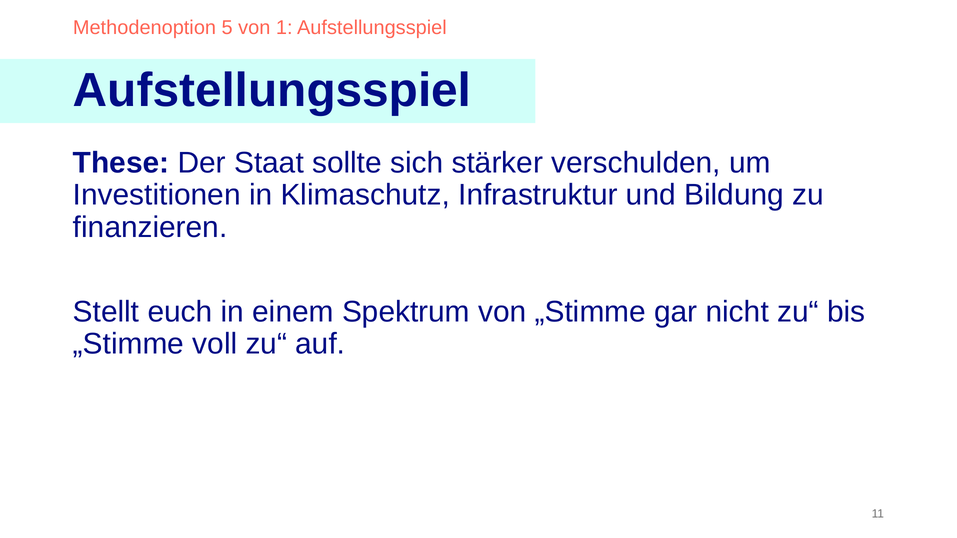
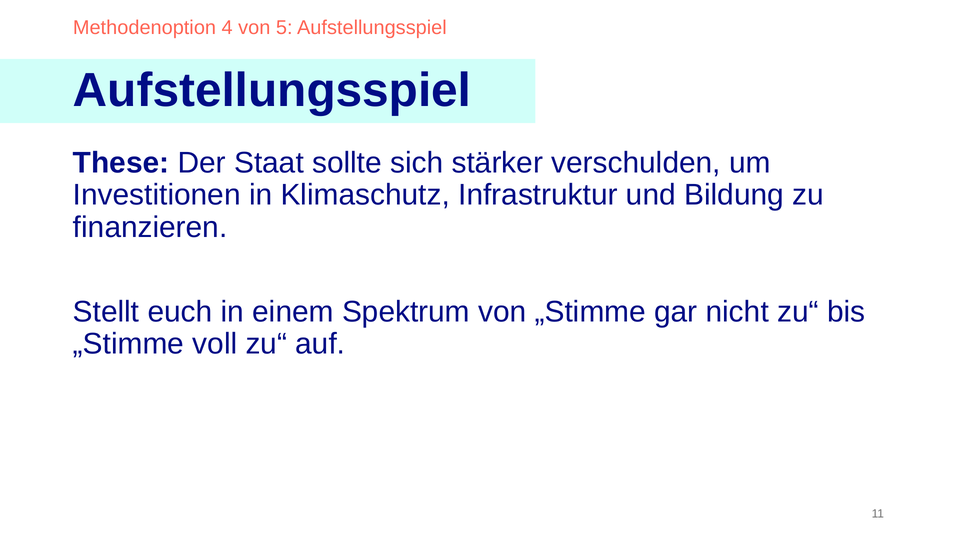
5: 5 -> 4
1: 1 -> 5
